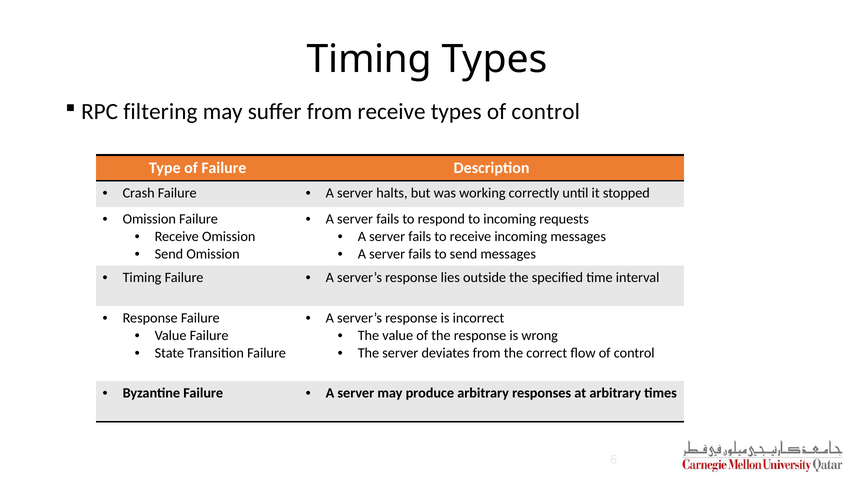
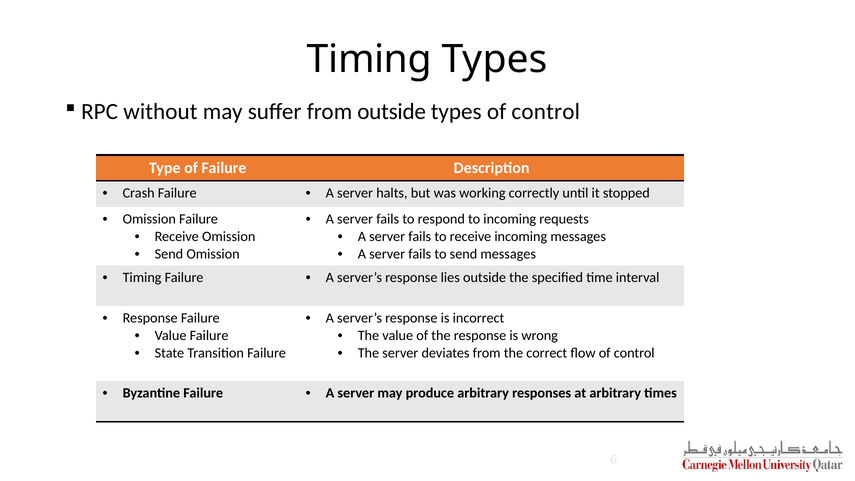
filtering: filtering -> without
from receive: receive -> outside
